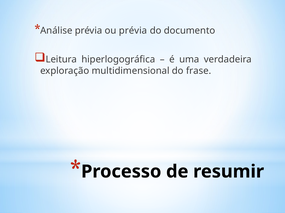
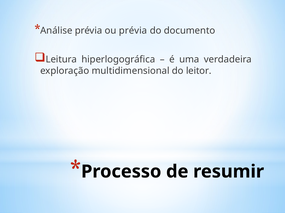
frase: frase -> leitor
